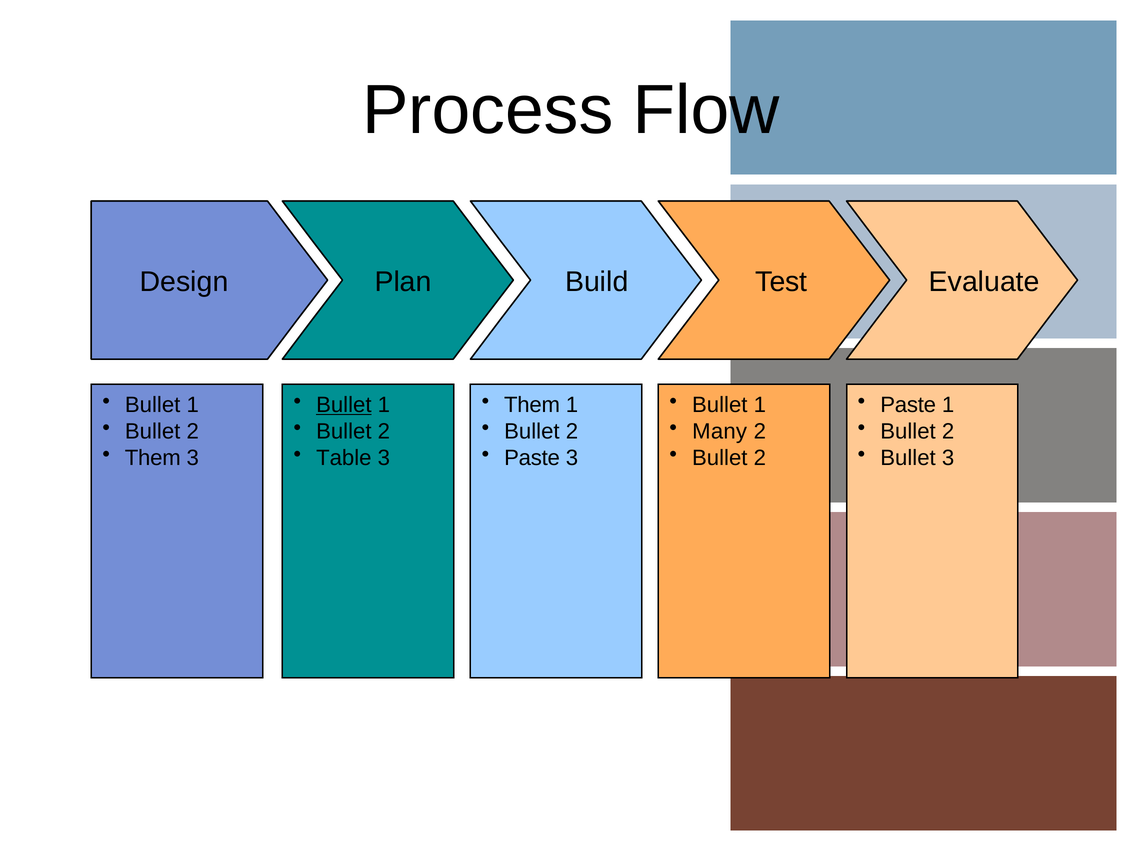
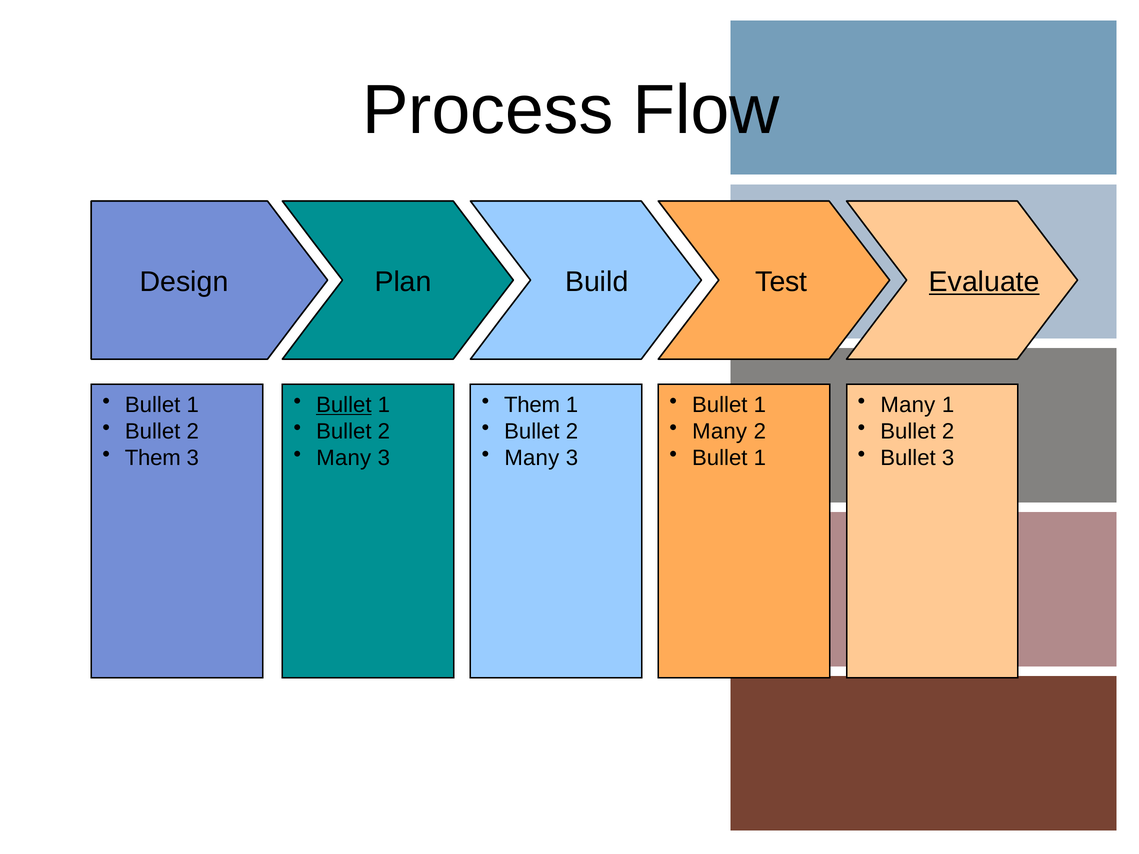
Evaluate underline: none -> present
Paste at (908, 405): Paste -> Many
Table at (344, 458): Table -> Many
Paste at (532, 458): Paste -> Many
2 at (760, 458): 2 -> 1
